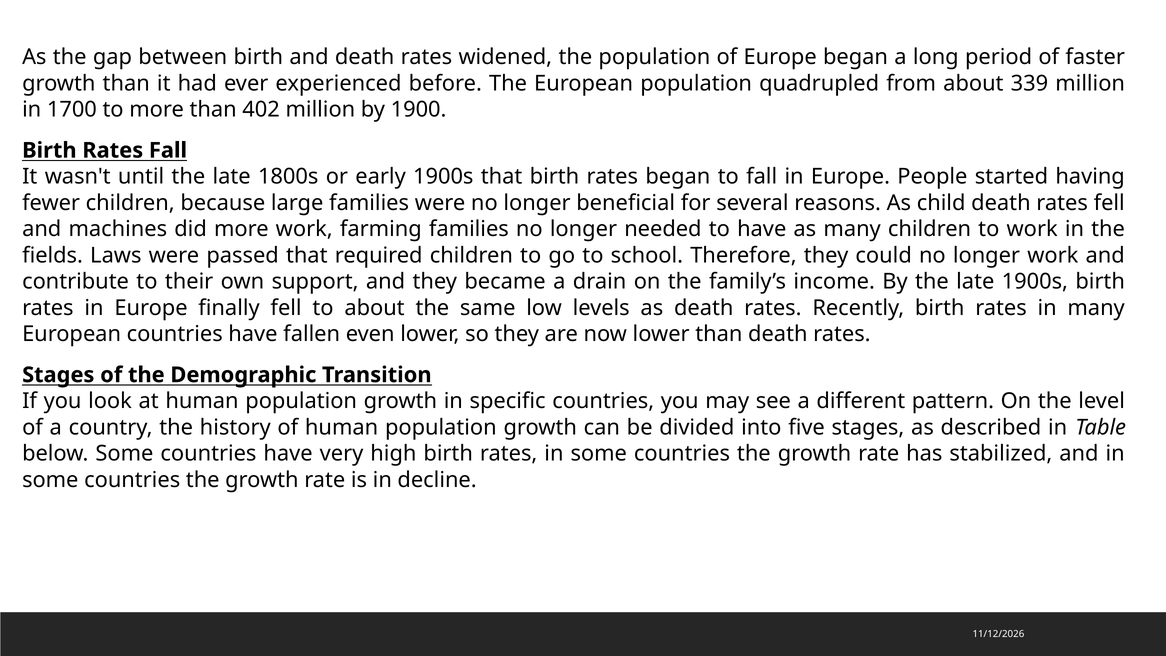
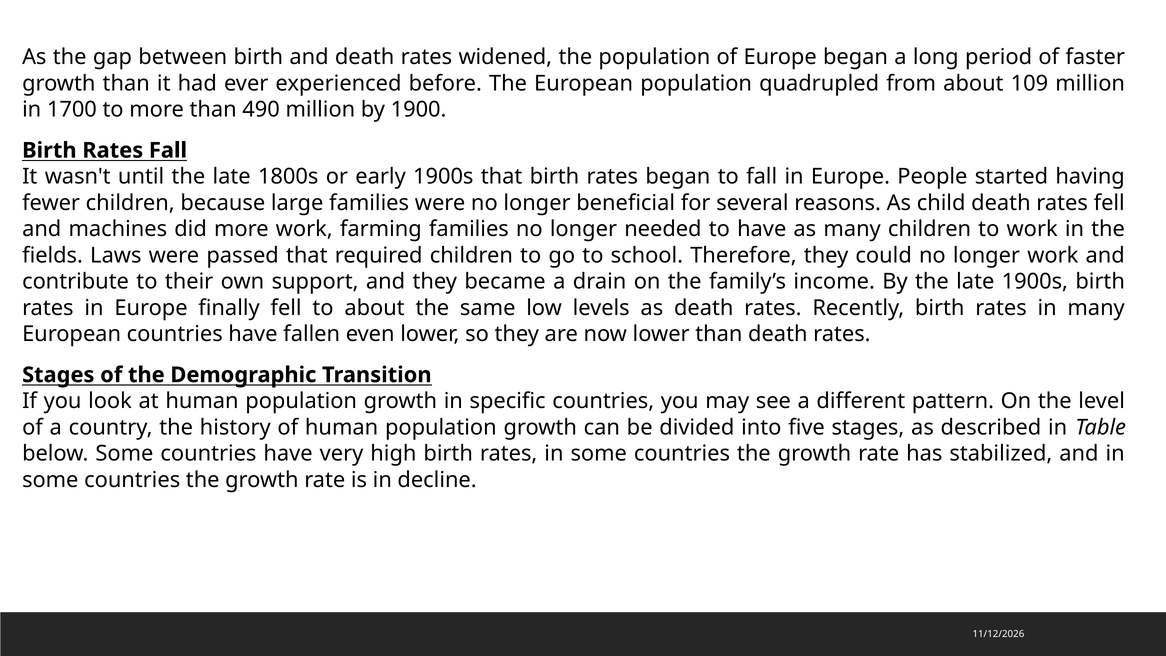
339: 339 -> 109
402: 402 -> 490
